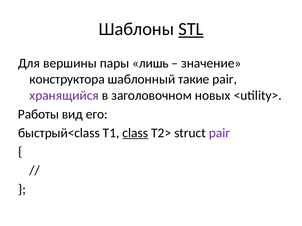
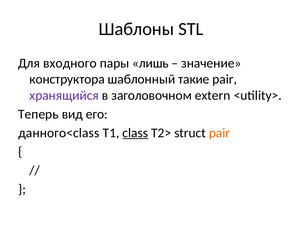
STL underline: present -> none
вершины: вершины -> входного
новых: новых -> extern
Работы: Работы -> Теперь
быстрый<class: быстрый<class -> данного<class
pair at (220, 133) colour: purple -> orange
